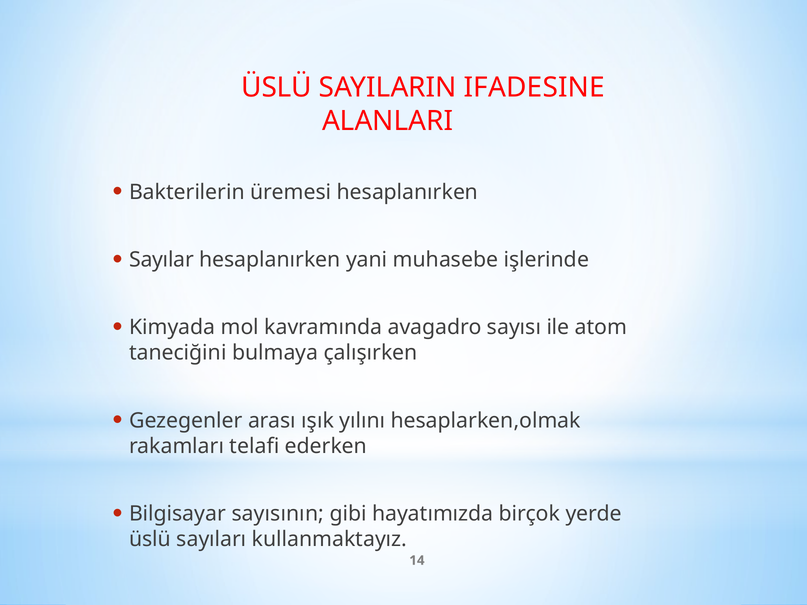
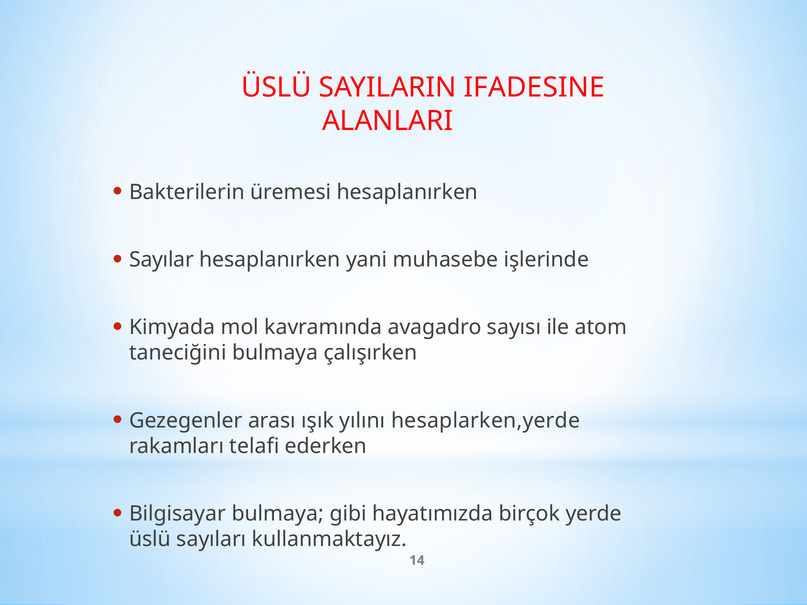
hesaplarken,olmak: hesaplarken,olmak -> hesaplarken,yerde
Bilgisayar sayısının: sayısının -> bulmaya
